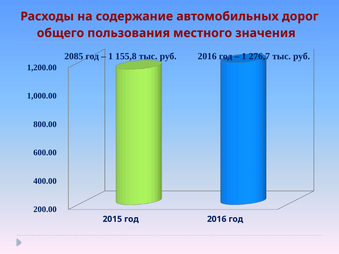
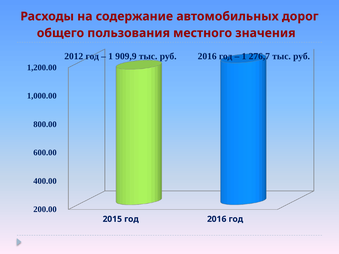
2085: 2085 -> 2012
155,8: 155,8 -> 909,9
